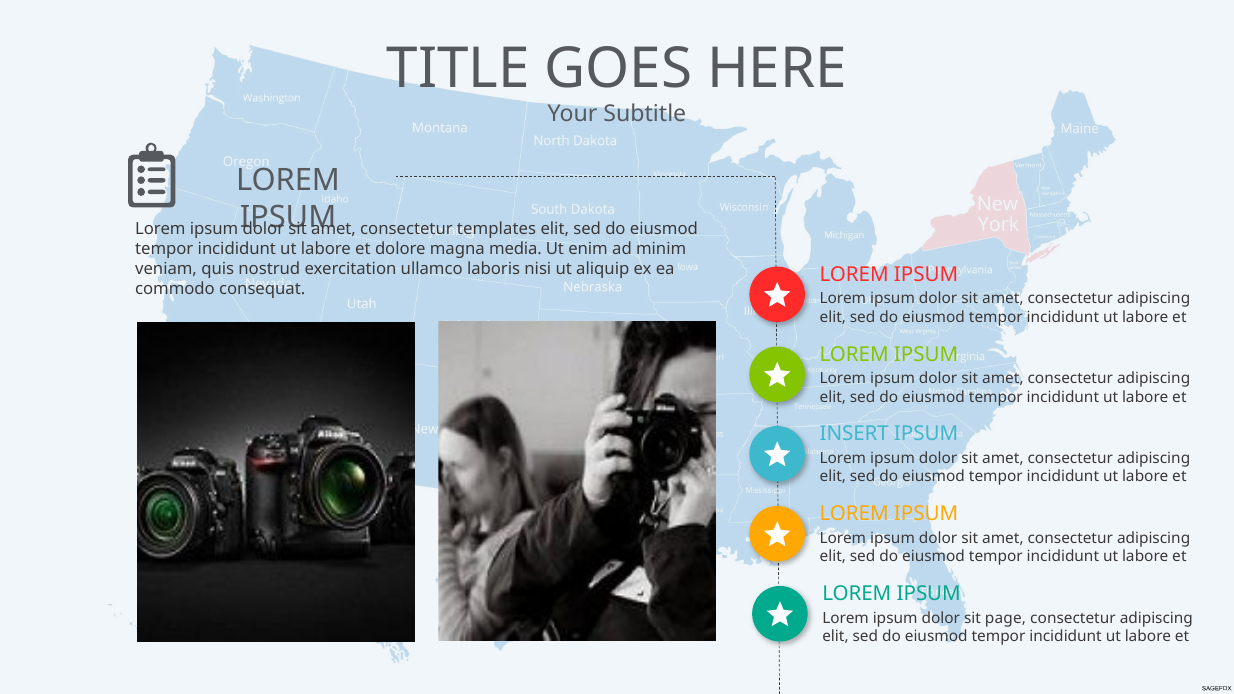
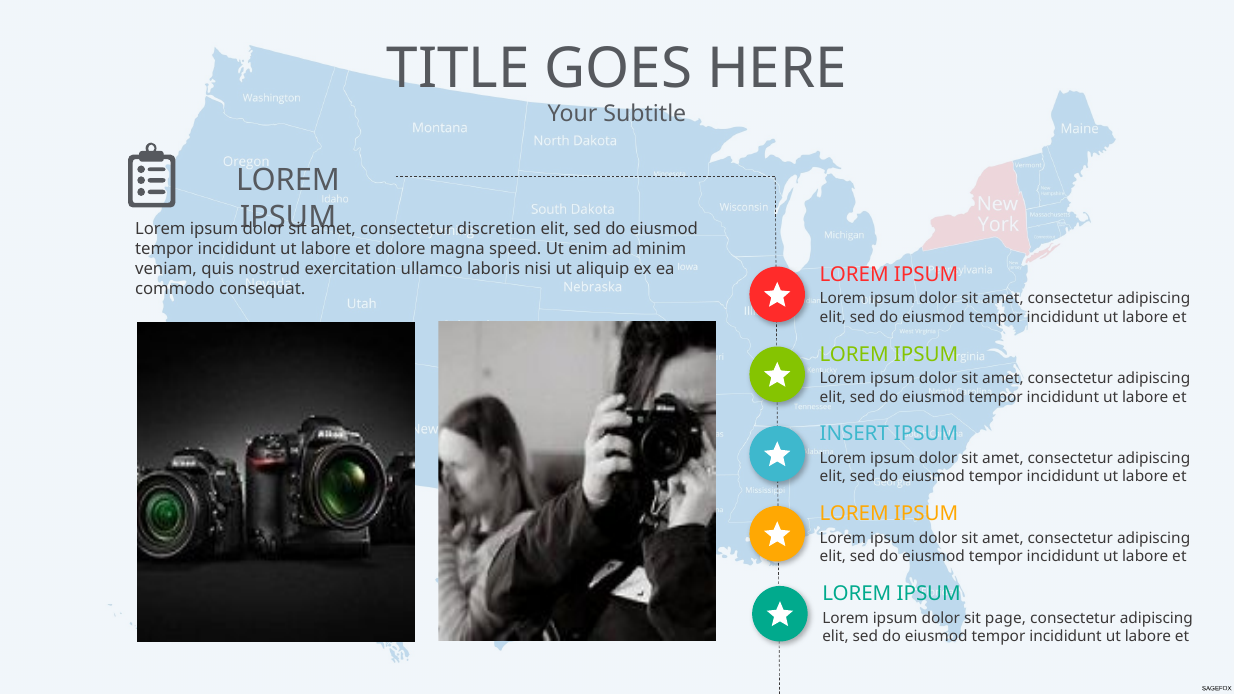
templates: templates -> discretion
media: media -> speed
